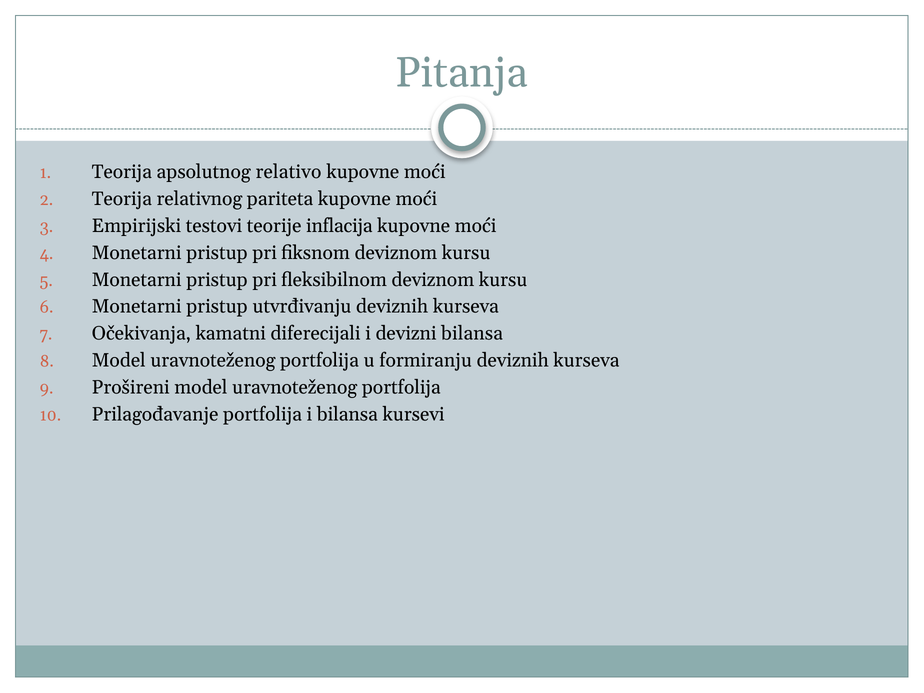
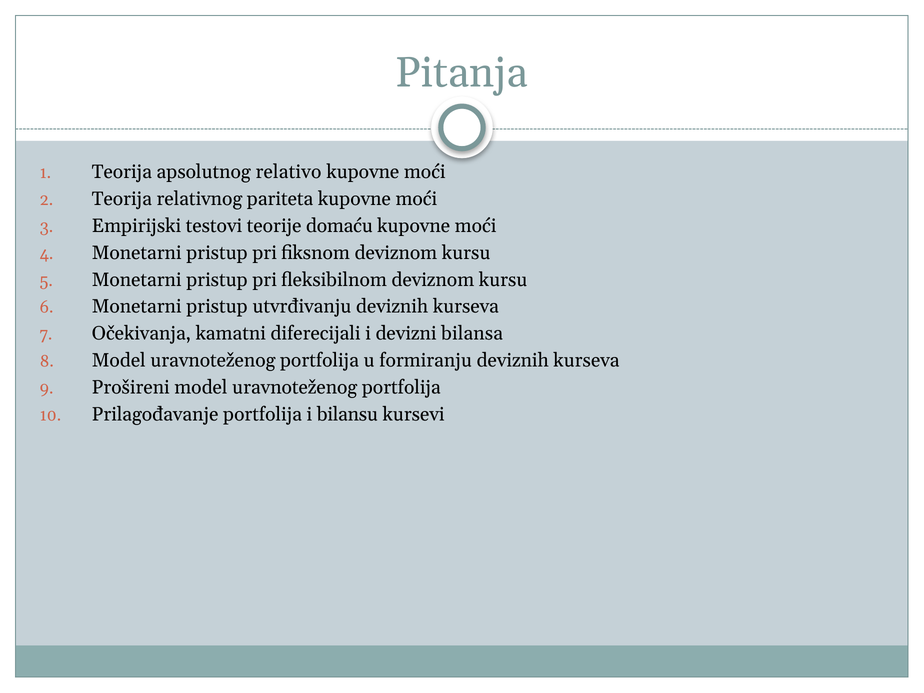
inflacija: inflacija -> domaću
i bilansa: bilansa -> bilansu
